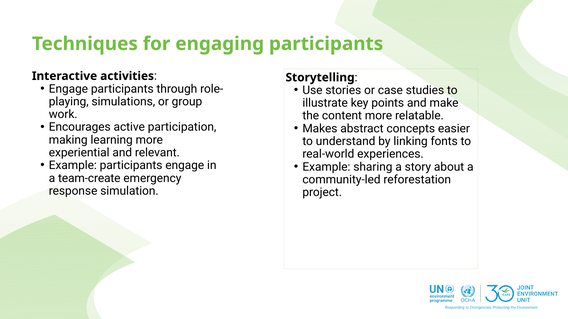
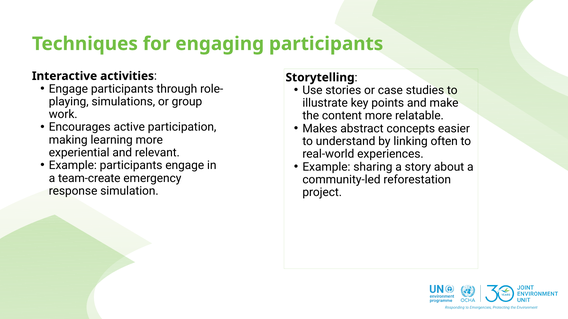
fonts: fonts -> often
